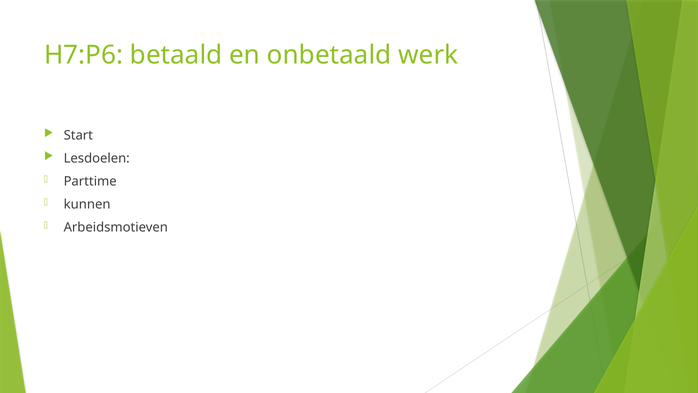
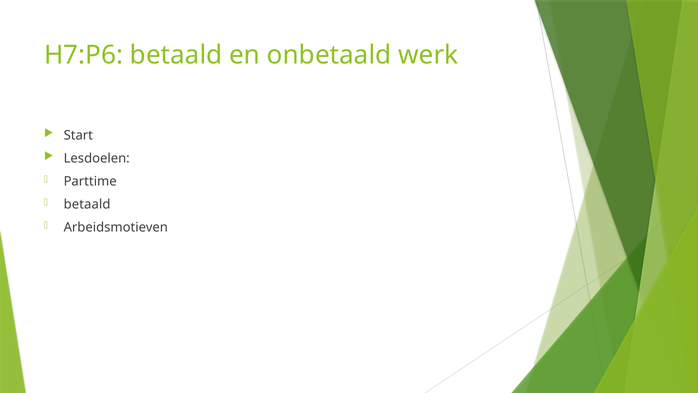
kunnen at (87, 204): kunnen -> betaald
